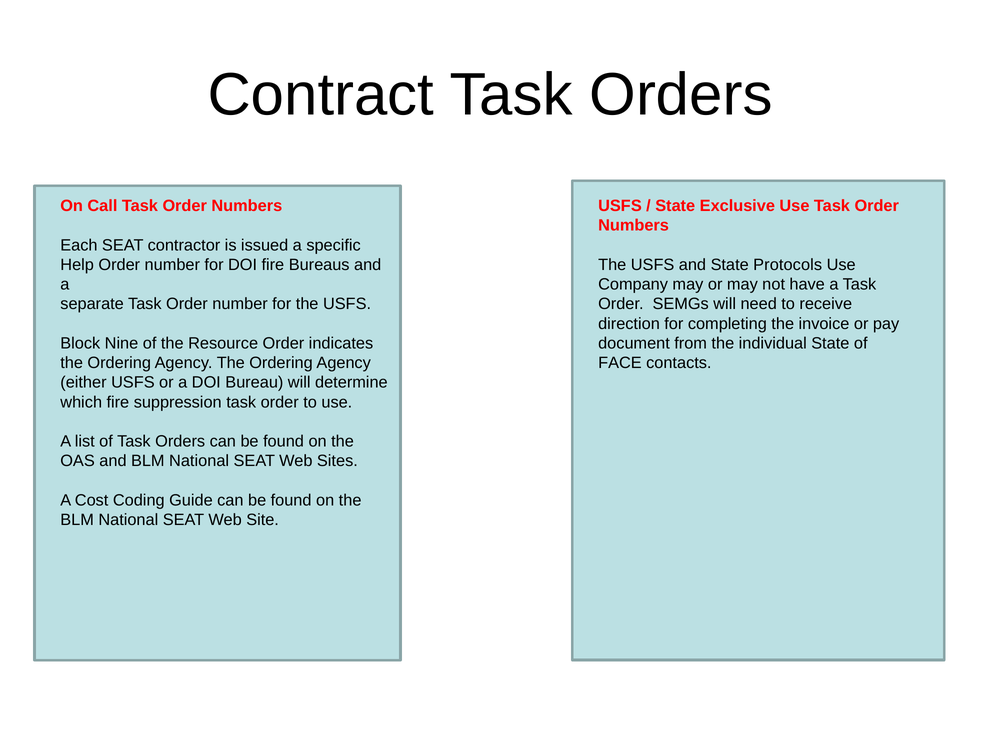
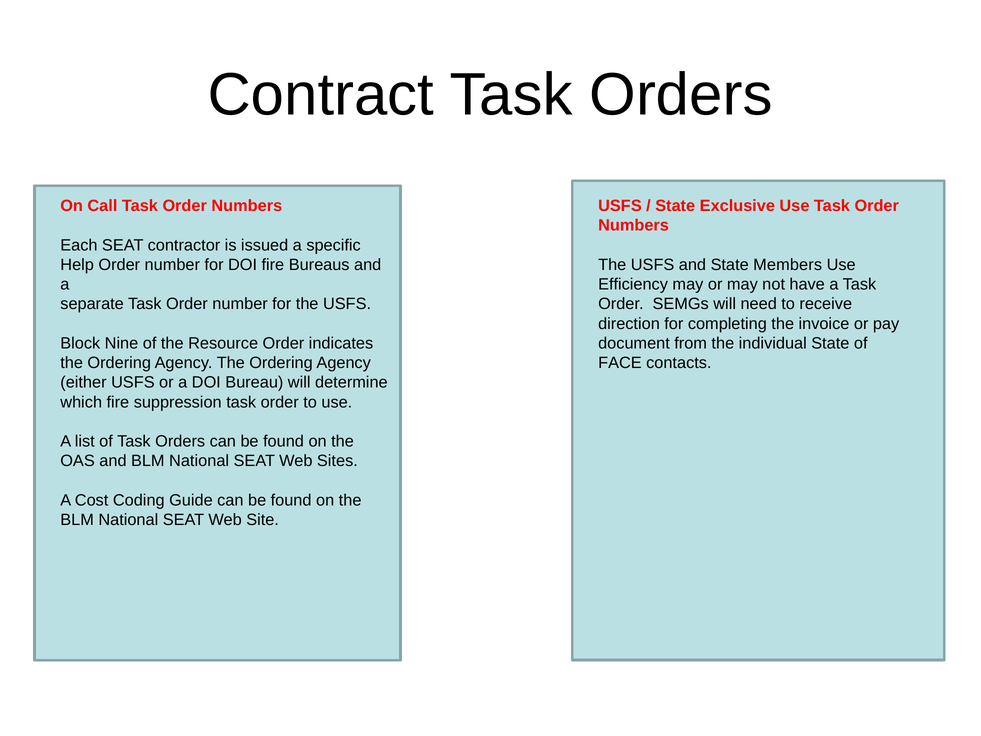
Protocols: Protocols -> Members
Company: Company -> Efficiency
